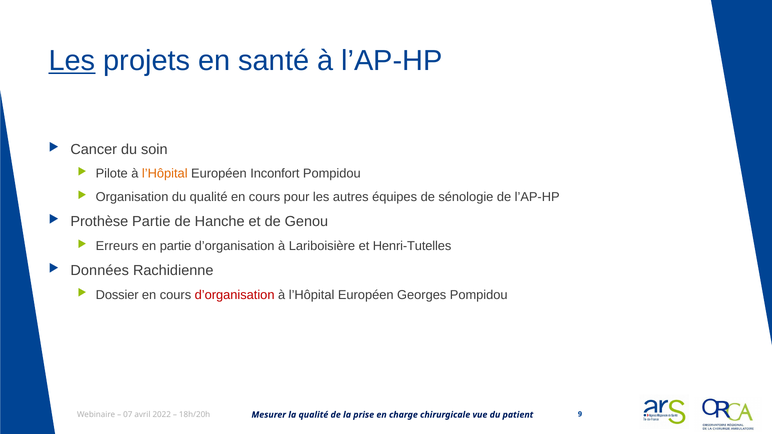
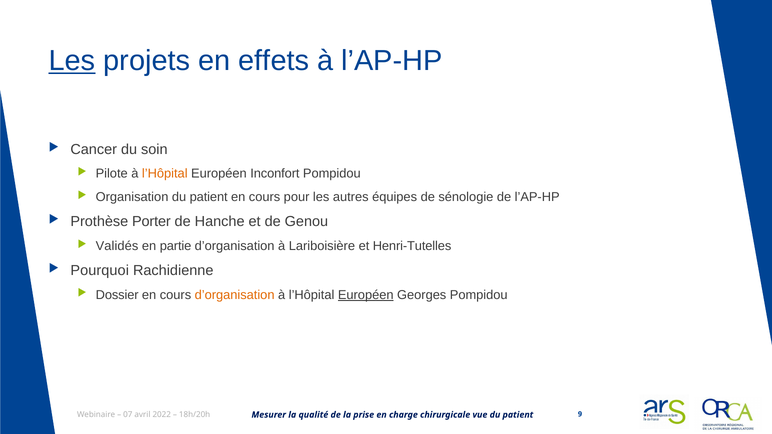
santé: santé -> effets
Organisation du qualité: qualité -> patient
Prothèse Partie: Partie -> Porter
Erreurs: Erreurs -> Validés
Données: Données -> Pourquoi
d’organisation at (235, 295) colour: red -> orange
Européen at (366, 295) underline: none -> present
